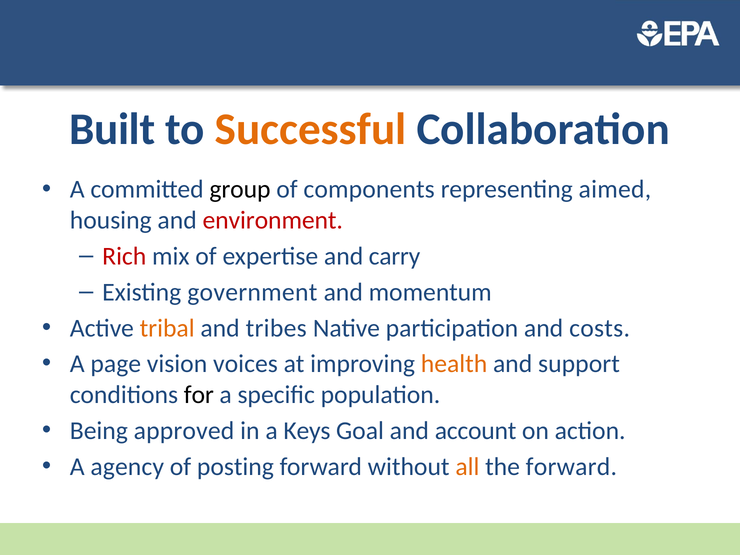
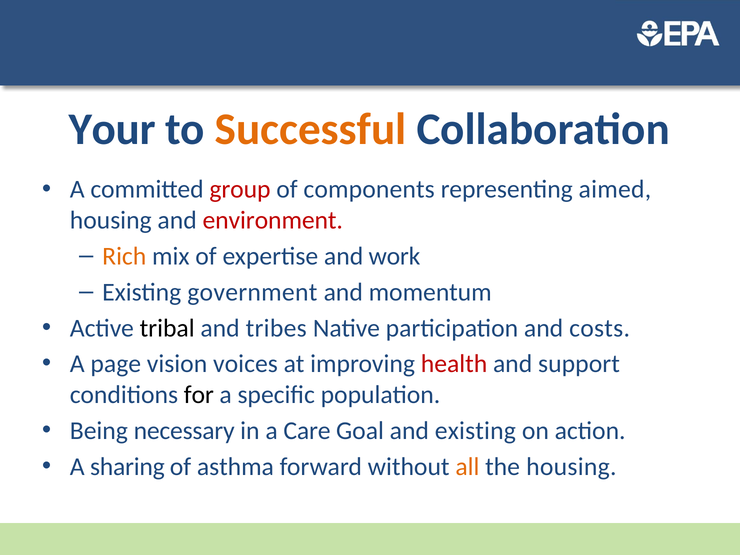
Built: Built -> Your
group colour: black -> red
Rich colour: red -> orange
carry: carry -> work
tribal colour: orange -> black
health colour: orange -> red
approved: approved -> necessary
Keys: Keys -> Care
and account: account -> existing
agency: agency -> sharing
posting: posting -> asthma
the forward: forward -> housing
